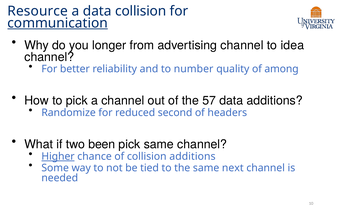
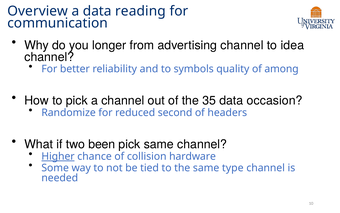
Resource: Resource -> Overview
data collision: collision -> reading
communication underline: present -> none
number: number -> symbols
57: 57 -> 35
data additions: additions -> occasion
collision additions: additions -> hardware
next: next -> type
